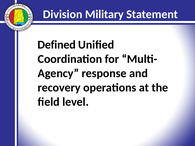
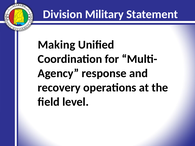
Defined: Defined -> Making
